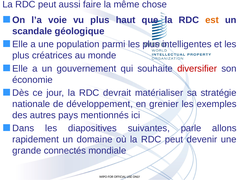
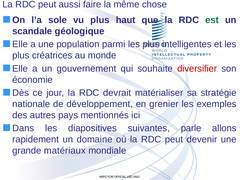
voie: voie -> sole
est colour: orange -> green
connectés: connectés -> matériaux
